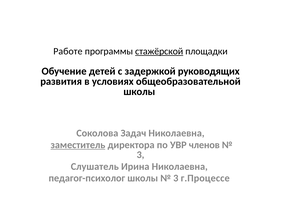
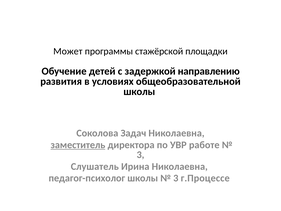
Работе: Работе -> Может
стажёрской underline: present -> none
руководящих: руководящих -> направлению
членов: членов -> работе
